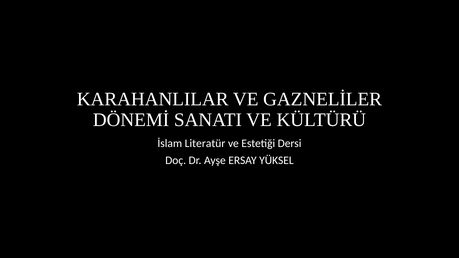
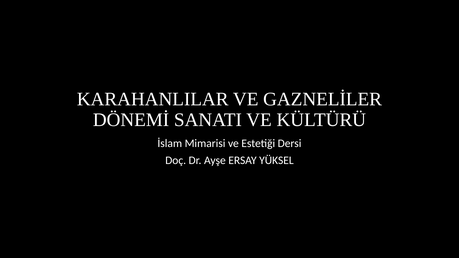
Literatür: Literatür -> Mimarisi
